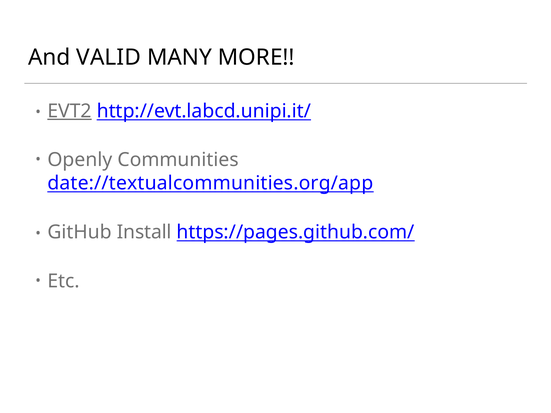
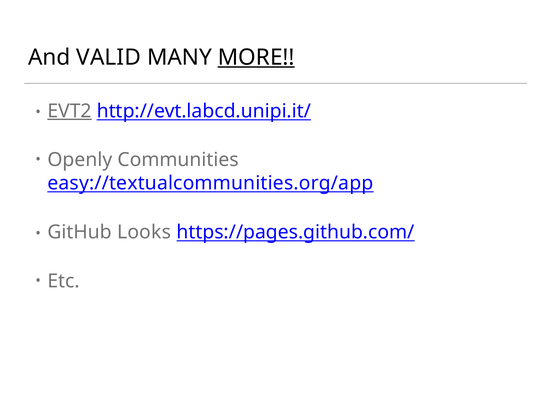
MORE underline: none -> present
date://textualcommunities.org/app: date://textualcommunities.org/app -> easy://textualcommunities.org/app
Install: Install -> Looks
